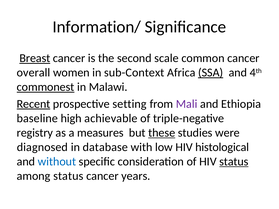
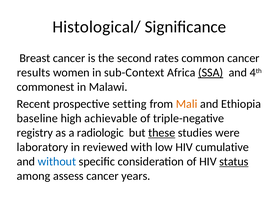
Information/: Information/ -> Histological/
Breast underline: present -> none
scale: scale -> rates
overall: overall -> results
commonest underline: present -> none
Recent underline: present -> none
Mali colour: purple -> orange
measures: measures -> radiologic
diagnosed: diagnosed -> laboratory
database: database -> reviewed
histological: histological -> cumulative
among status: status -> assess
